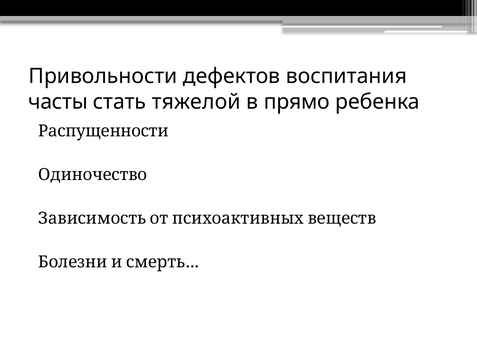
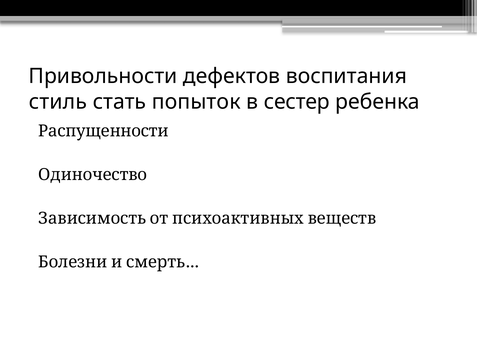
часты: часты -> стиль
тяжелой: тяжелой -> попыток
прямо: прямо -> сестер
